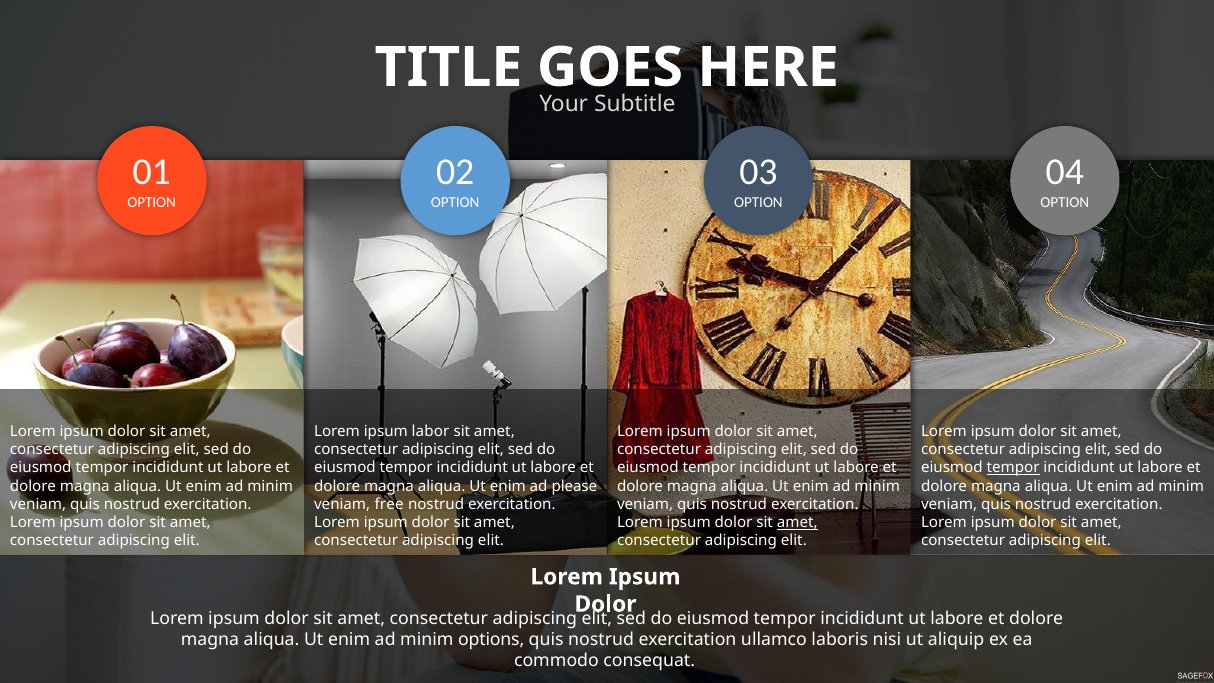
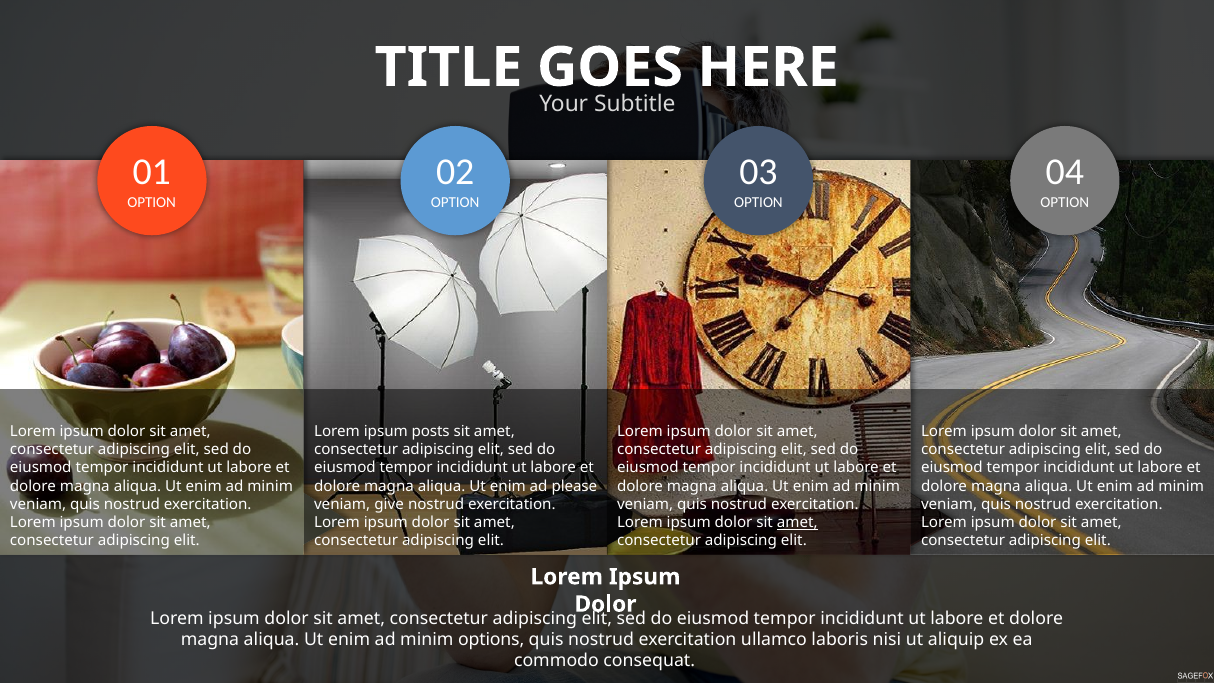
labor: labor -> posts
tempor at (1013, 468) underline: present -> none
free: free -> give
